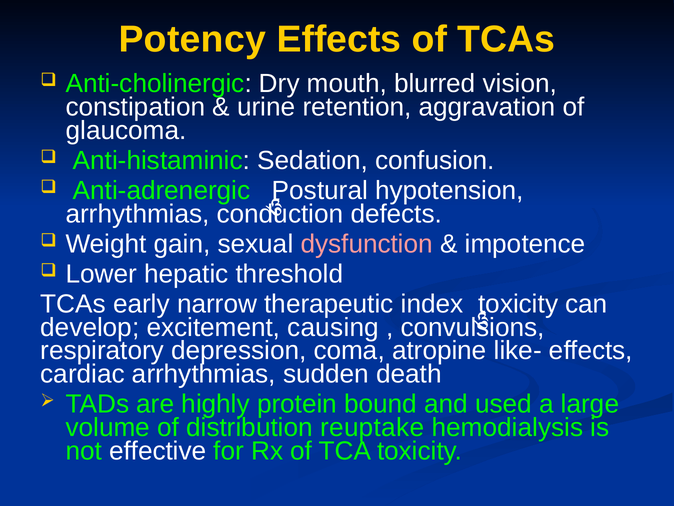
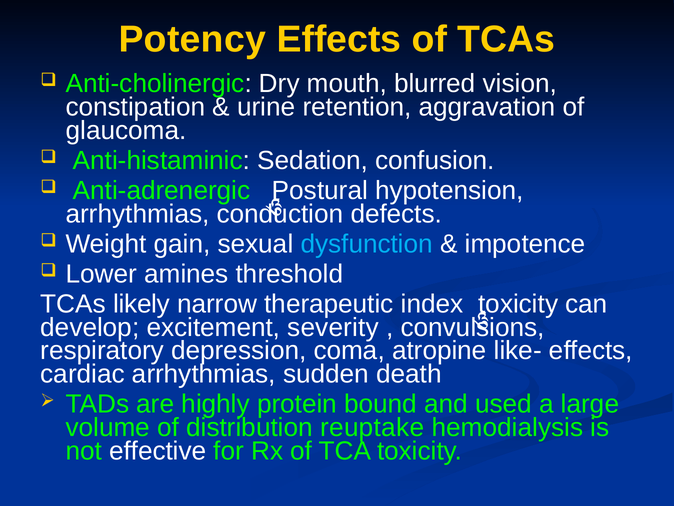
dysfunction colour: pink -> light blue
hepatic: hepatic -> amines
early: early -> likely
causing: causing -> severity
